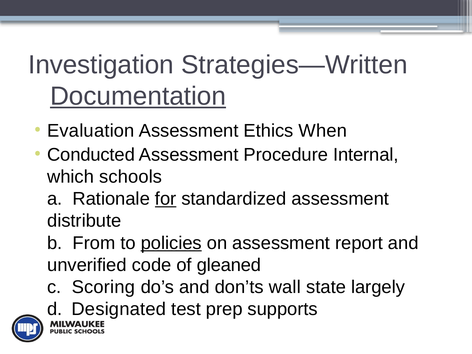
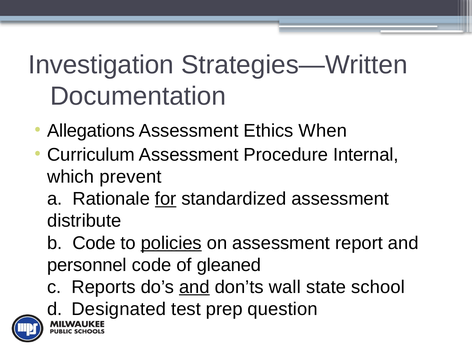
Documentation underline: present -> none
Evaluation: Evaluation -> Allegations
Conducted: Conducted -> Curriculum
schools: schools -> prevent
b From: From -> Code
unverified: unverified -> personnel
Scoring: Scoring -> Reports
and at (194, 287) underline: none -> present
largely: largely -> school
supports: supports -> question
